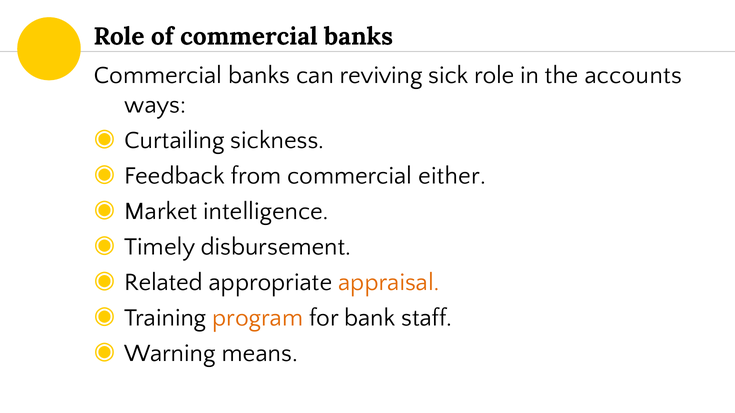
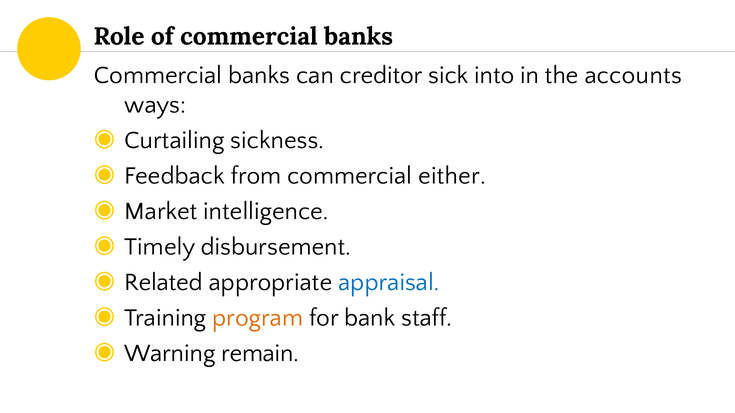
reviving: reviving -> creditor
sick role: role -> into
appraisal colour: orange -> blue
means: means -> remain
